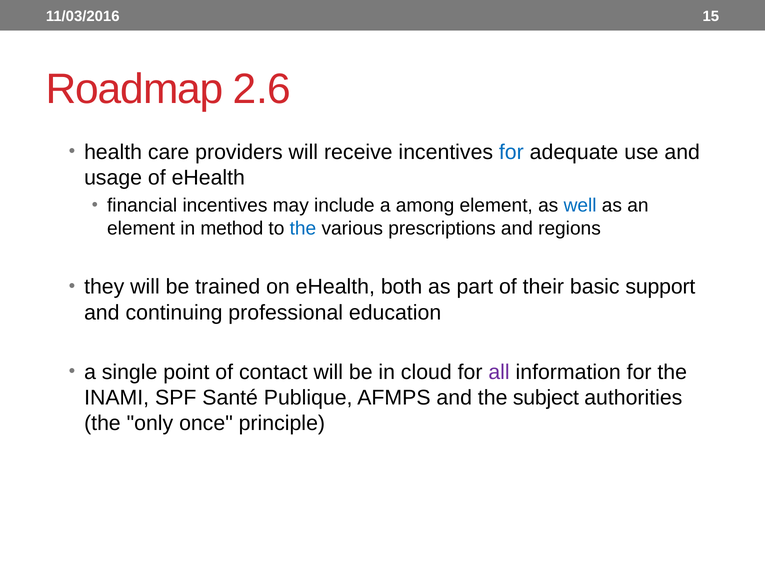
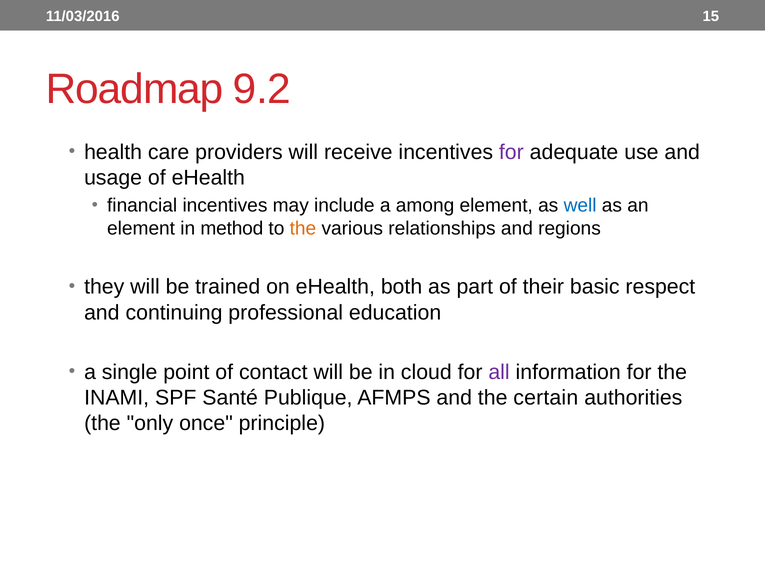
2.6: 2.6 -> 9.2
for at (511, 152) colour: blue -> purple
the at (303, 228) colour: blue -> orange
prescriptions: prescriptions -> relationships
support: support -> respect
subject: subject -> certain
